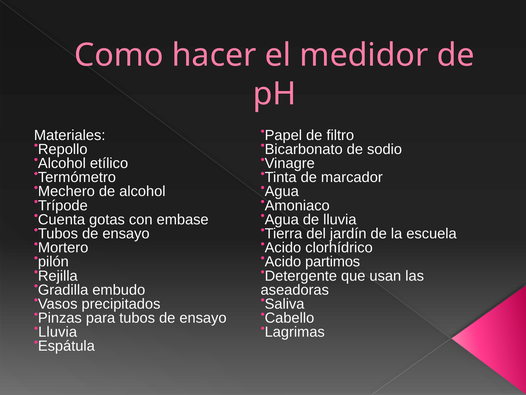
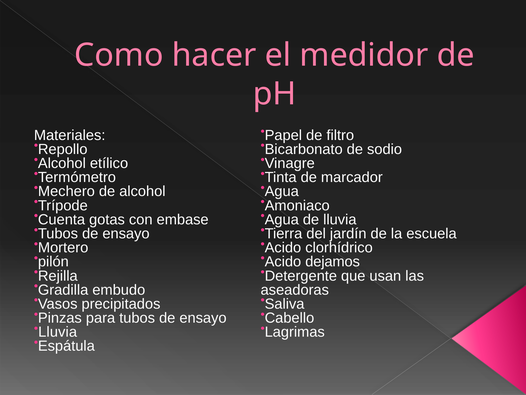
partimos: partimos -> dejamos
